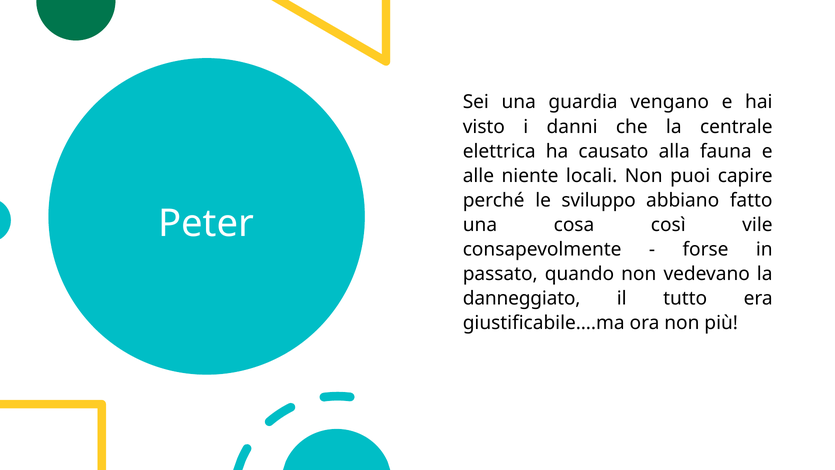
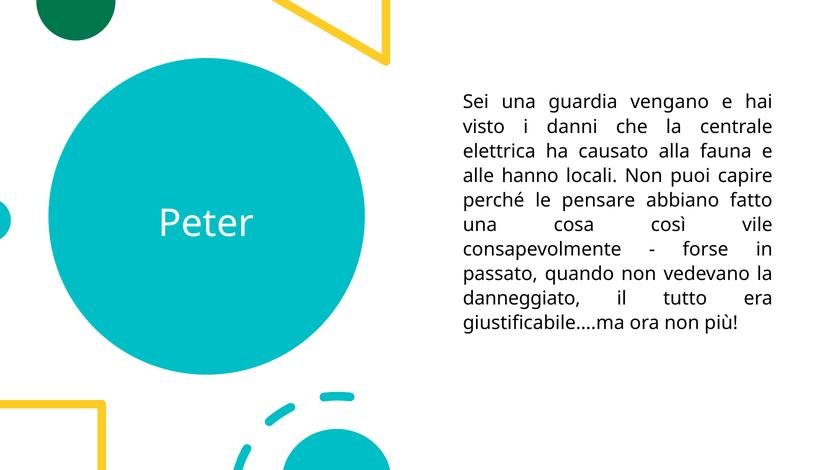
niente: niente -> hanno
sviluppo: sviluppo -> pensare
